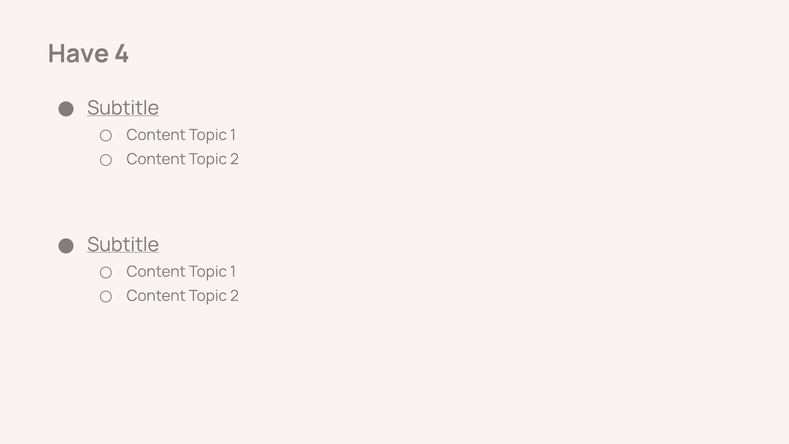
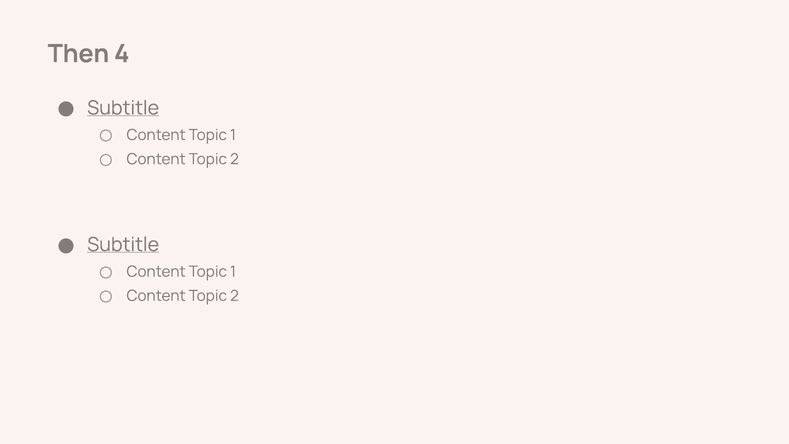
Have: Have -> Then
